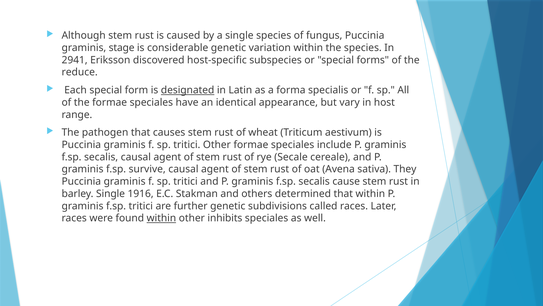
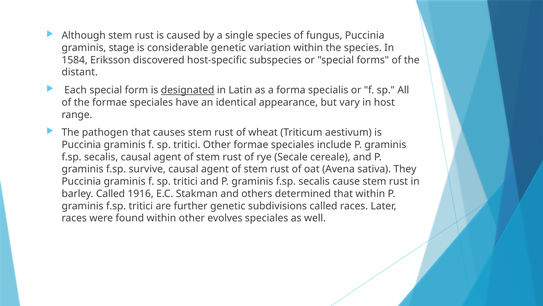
2941: 2941 -> 1584
reduce: reduce -> distant
barley Single: Single -> Called
within at (161, 218) underline: present -> none
inhibits: inhibits -> evolves
